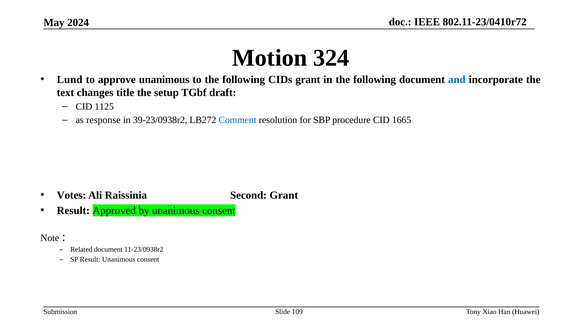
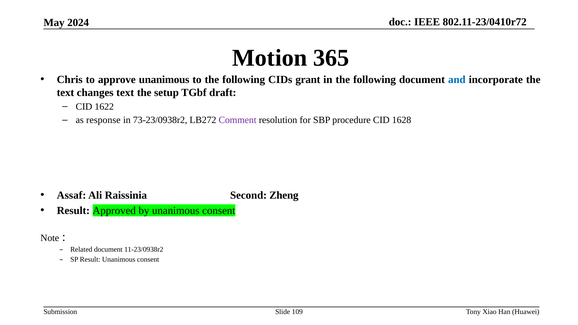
324: 324 -> 365
Lund: Lund -> Chris
changes title: title -> text
1125: 1125 -> 1622
39-23/0938r2: 39-23/0938r2 -> 73-23/0938r2
Comment colour: blue -> purple
1665: 1665 -> 1628
Votes: Votes -> Assaf
Second Grant: Grant -> Zheng
